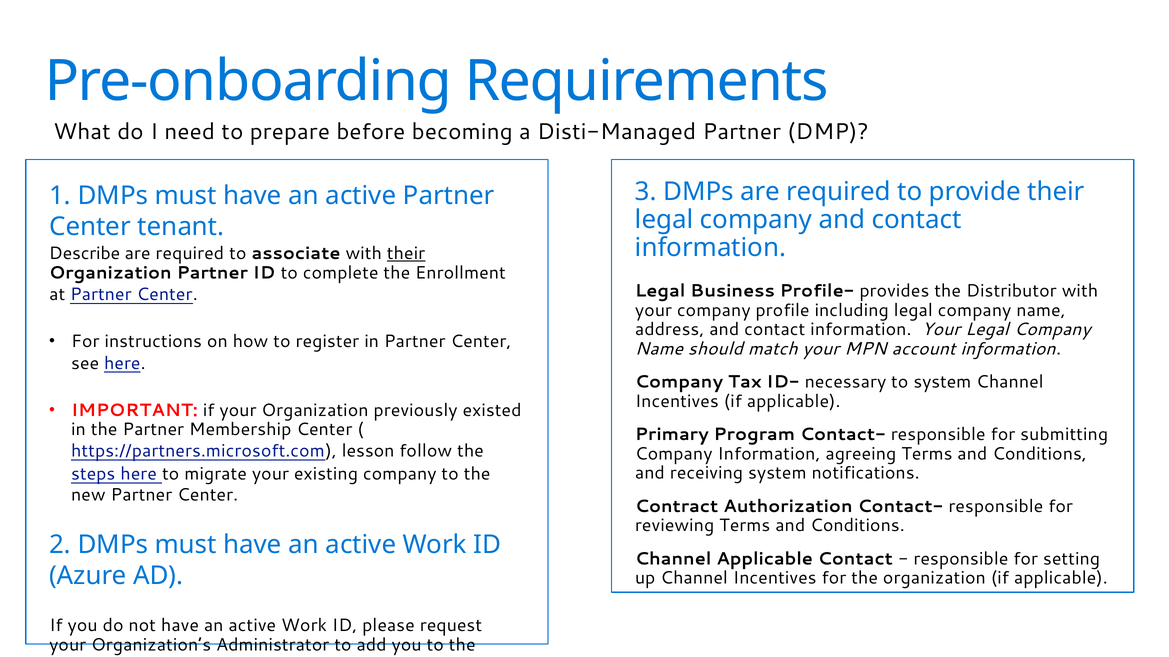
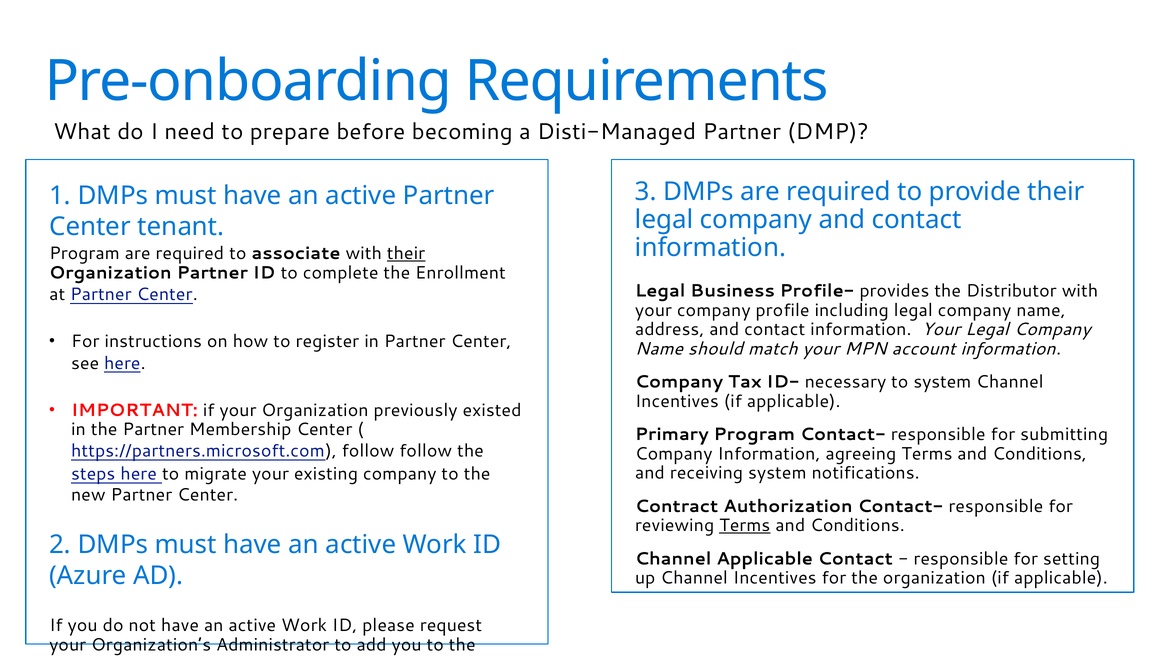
Describe at (85, 254): Describe -> Program
https://partners.microsoft.com lesson: lesson -> follow
Terms at (745, 526) underline: none -> present
